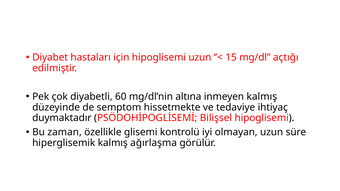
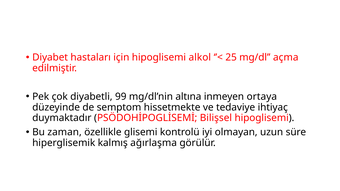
hipoglisemi uzun: uzun -> alkol
15: 15 -> 25
açtığı: açtığı -> açma
60: 60 -> 99
inmeyen kalmış: kalmış -> ortaya
